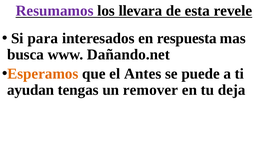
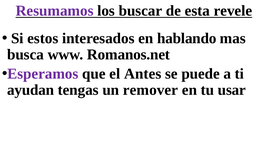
llevara: llevara -> buscar
para: para -> estos
respuesta: respuesta -> hablando
Dañando.net: Dañando.net -> Romanos.net
Esperamos colour: orange -> purple
deja: deja -> usar
